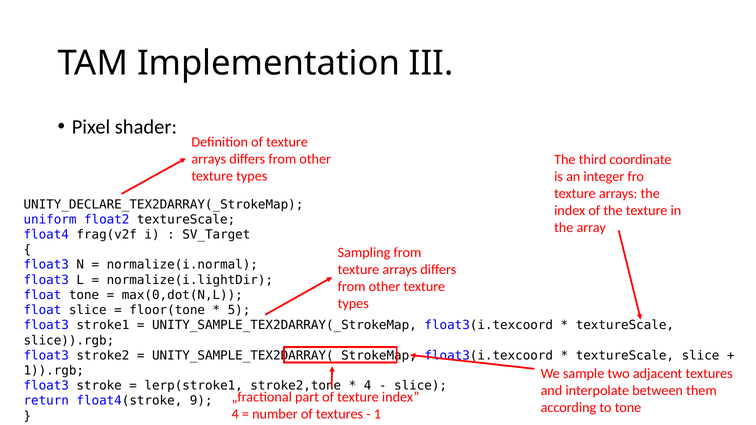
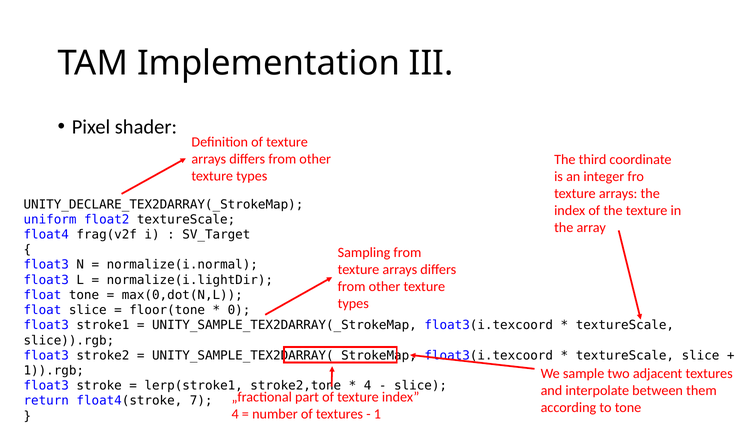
5: 5 -> 0
9: 9 -> 7
